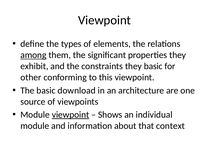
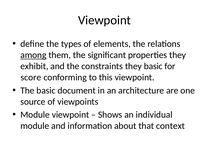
other: other -> score
download: download -> document
viewpoint at (71, 114) underline: present -> none
